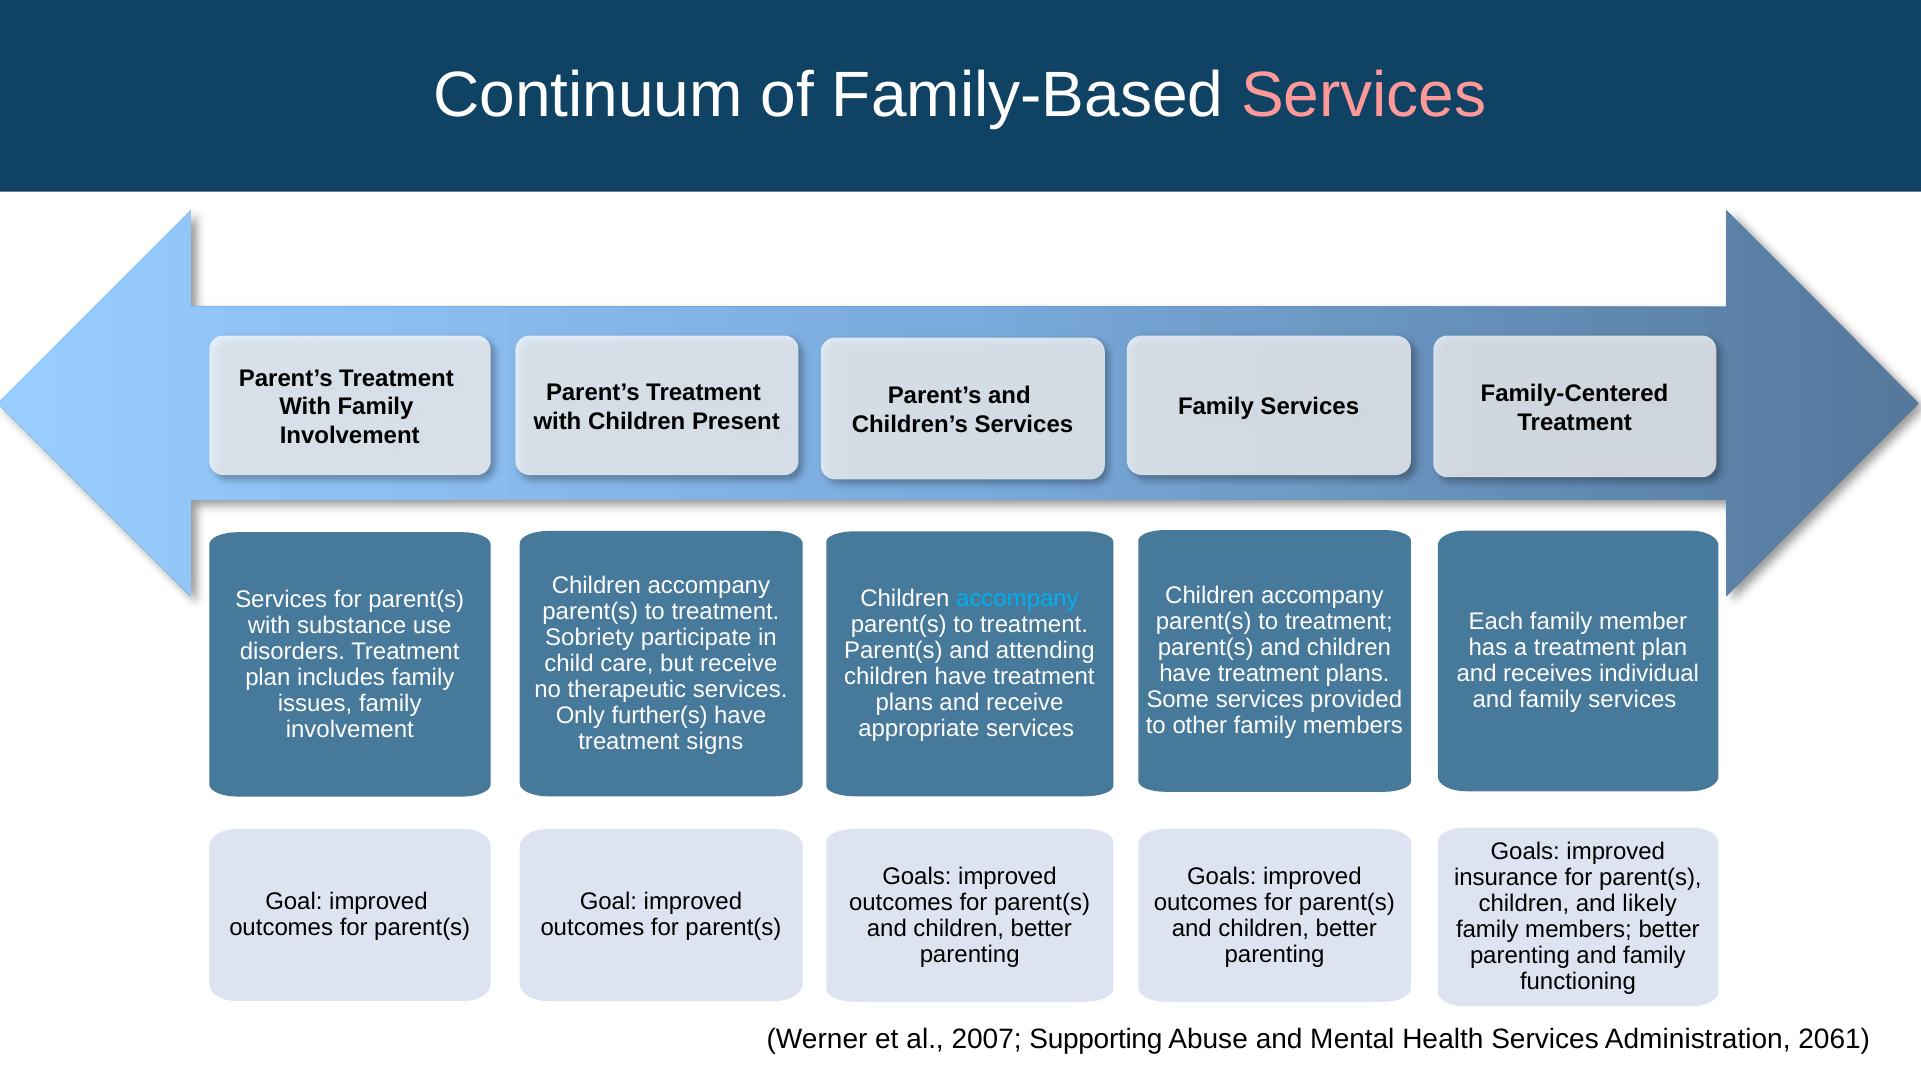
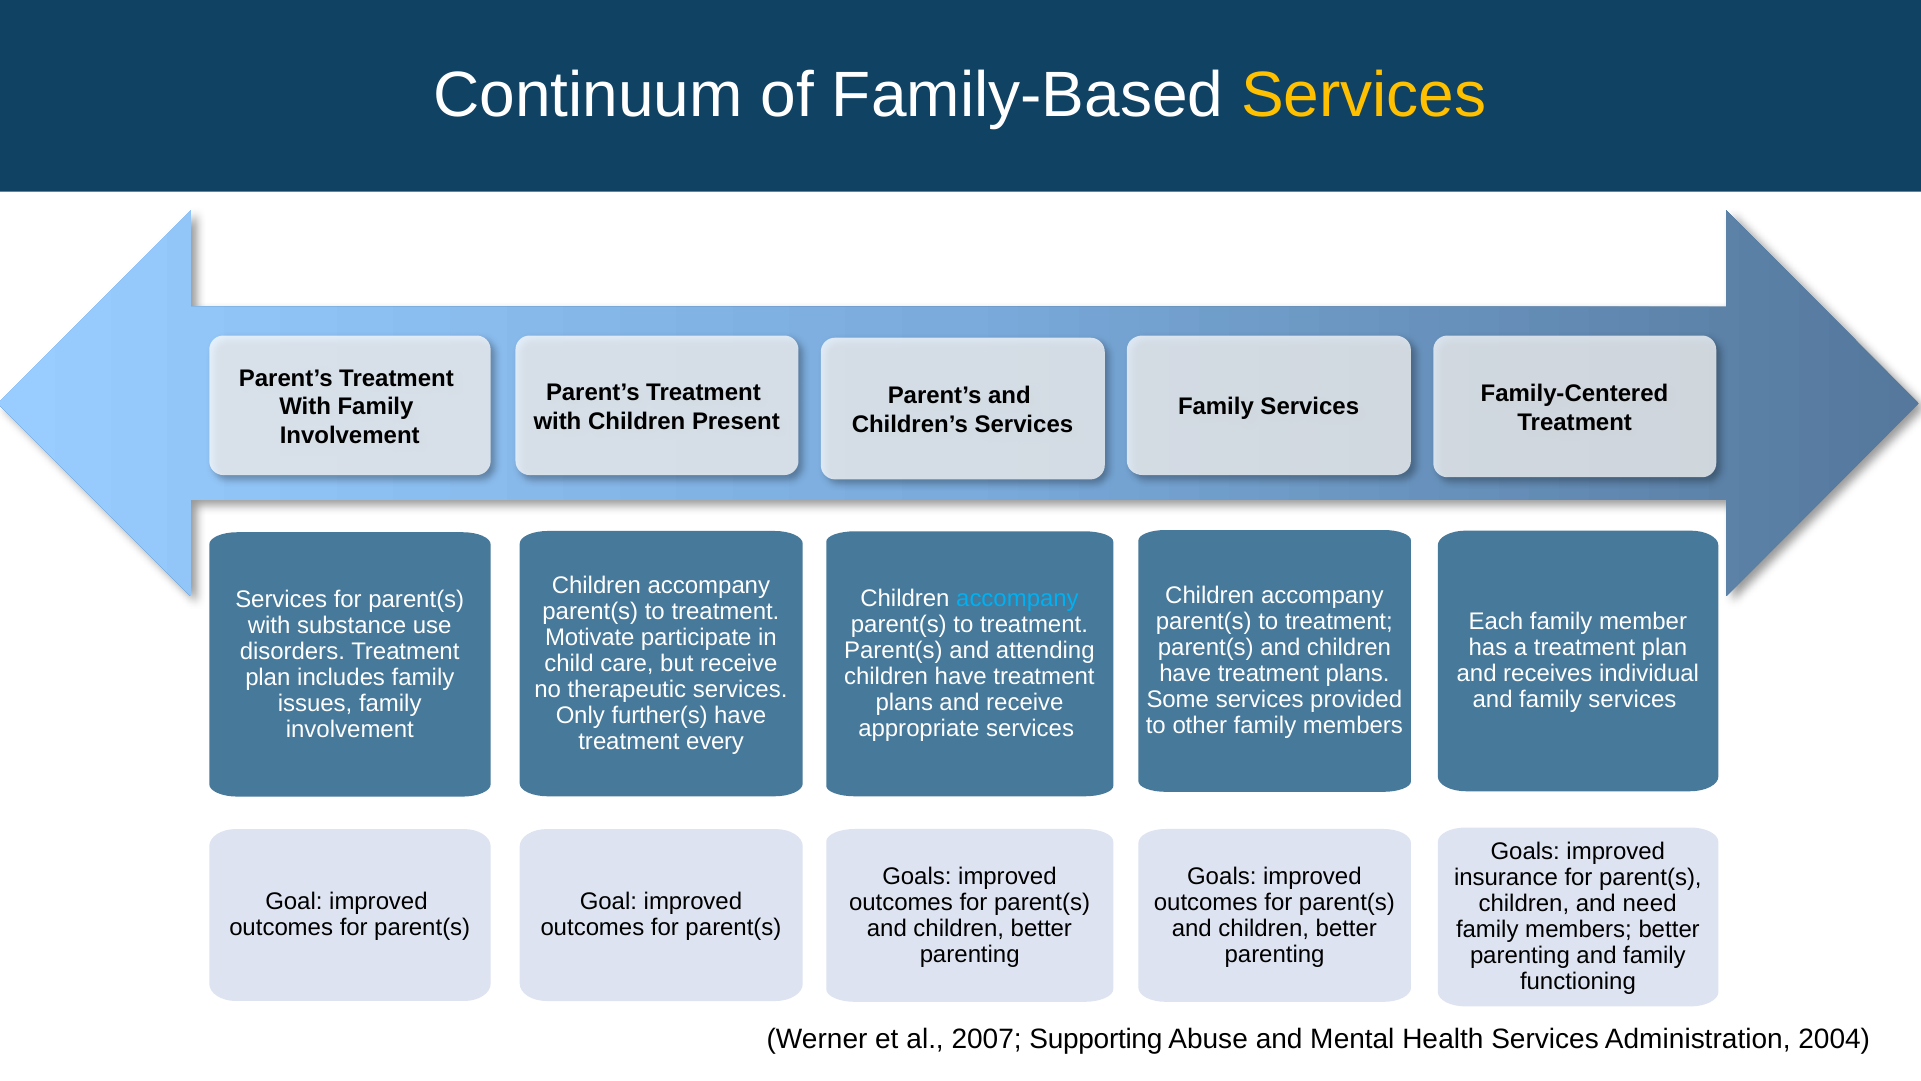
Services at (1364, 95) colour: pink -> yellow
Sobriety: Sobriety -> Motivate
signs: signs -> every
likely: likely -> need
2061: 2061 -> 2004
